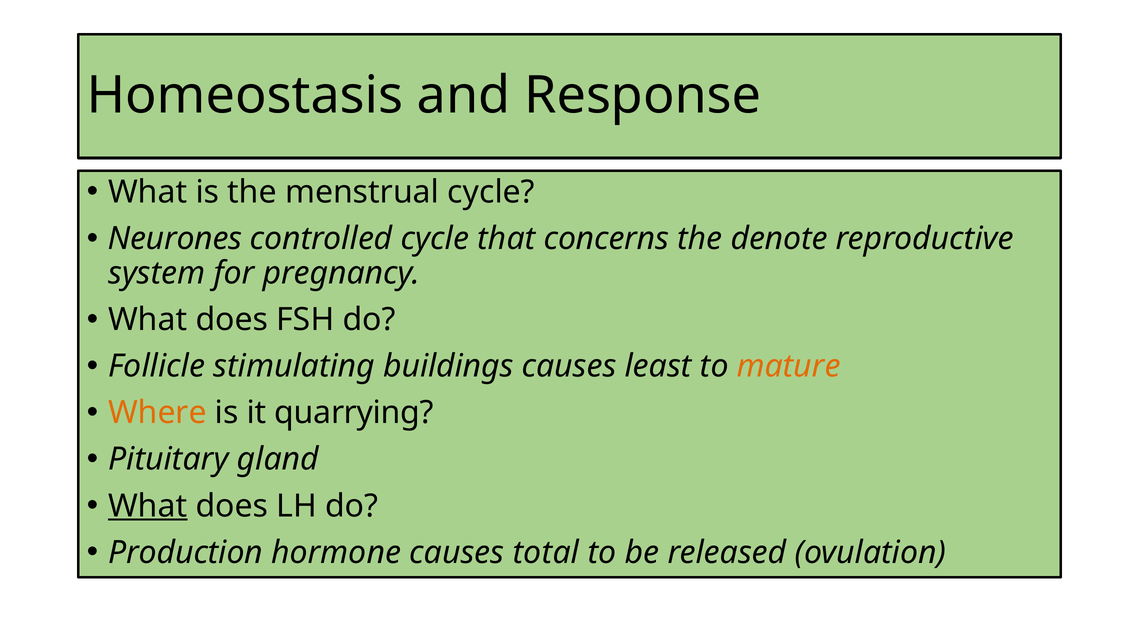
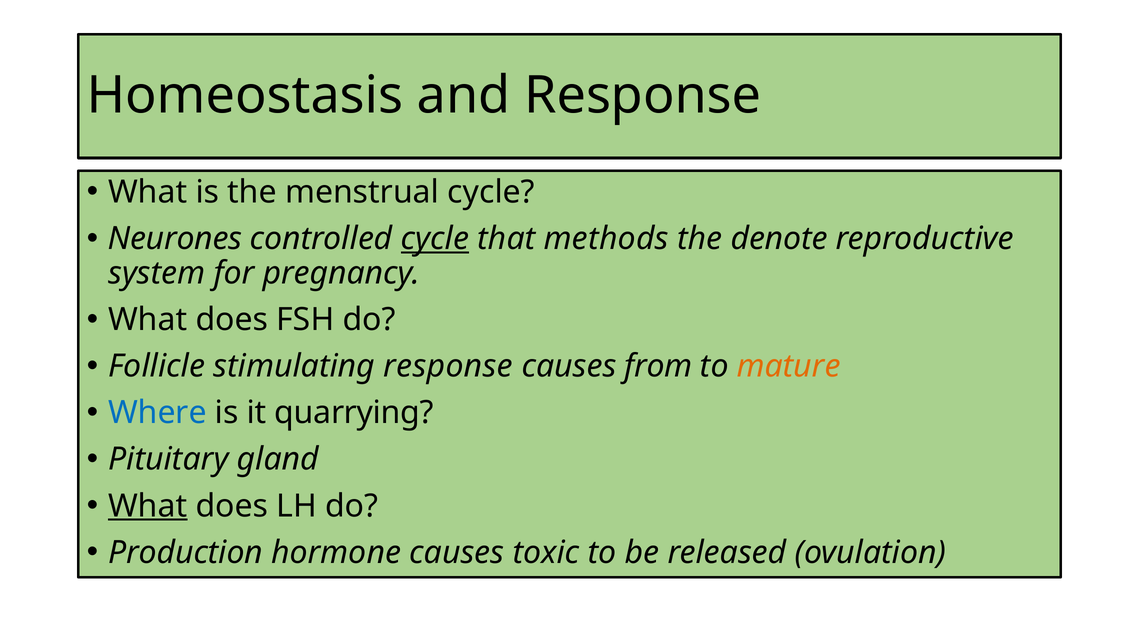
cycle at (435, 238) underline: none -> present
concerns: concerns -> methods
stimulating buildings: buildings -> response
least: least -> from
Where colour: orange -> blue
total: total -> toxic
